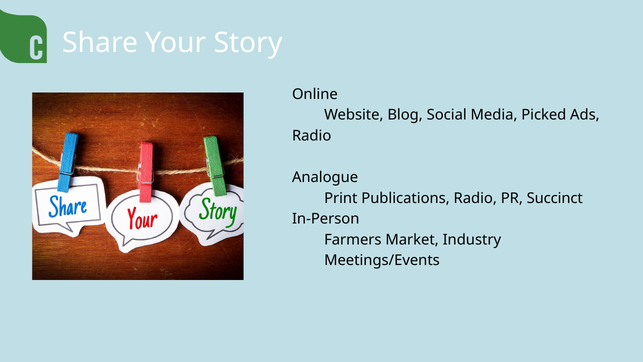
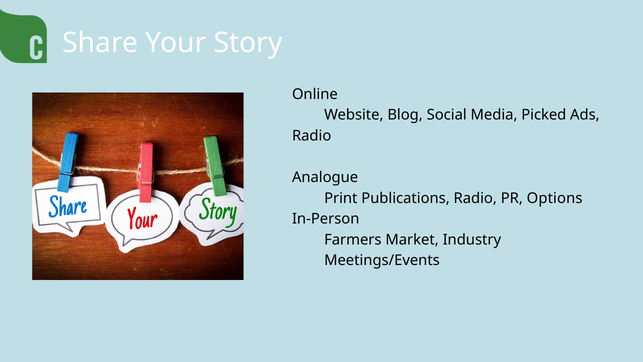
Succinct: Succinct -> Options
